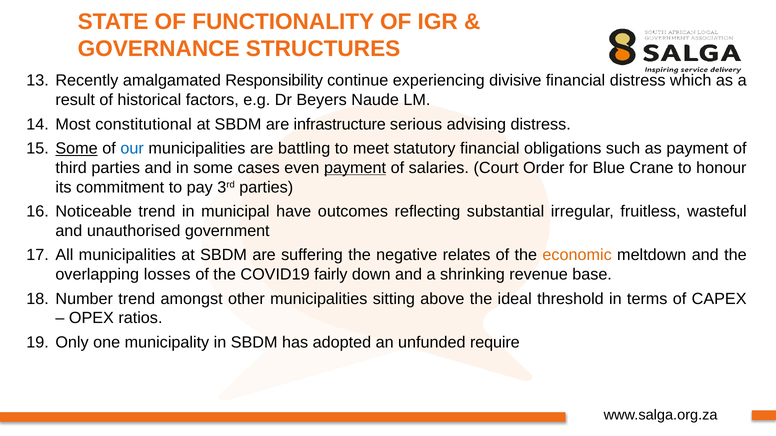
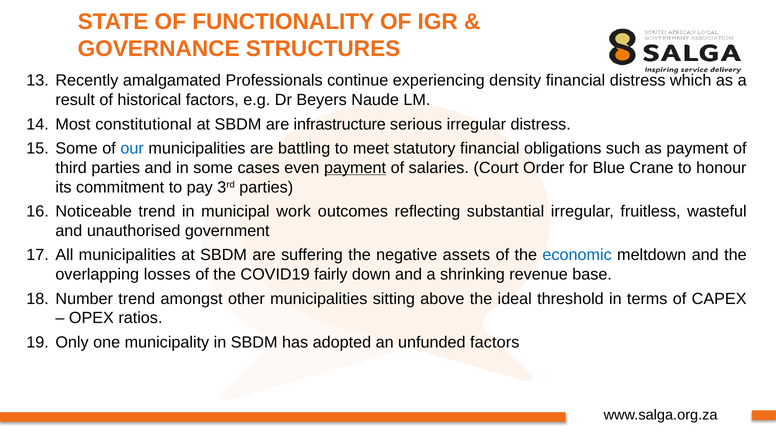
Responsibility: Responsibility -> Professionals
divisive: divisive -> density
serious advising: advising -> irregular
Some at (77, 149) underline: present -> none
have: have -> work
relates: relates -> assets
economic colour: orange -> blue
unfunded require: require -> factors
